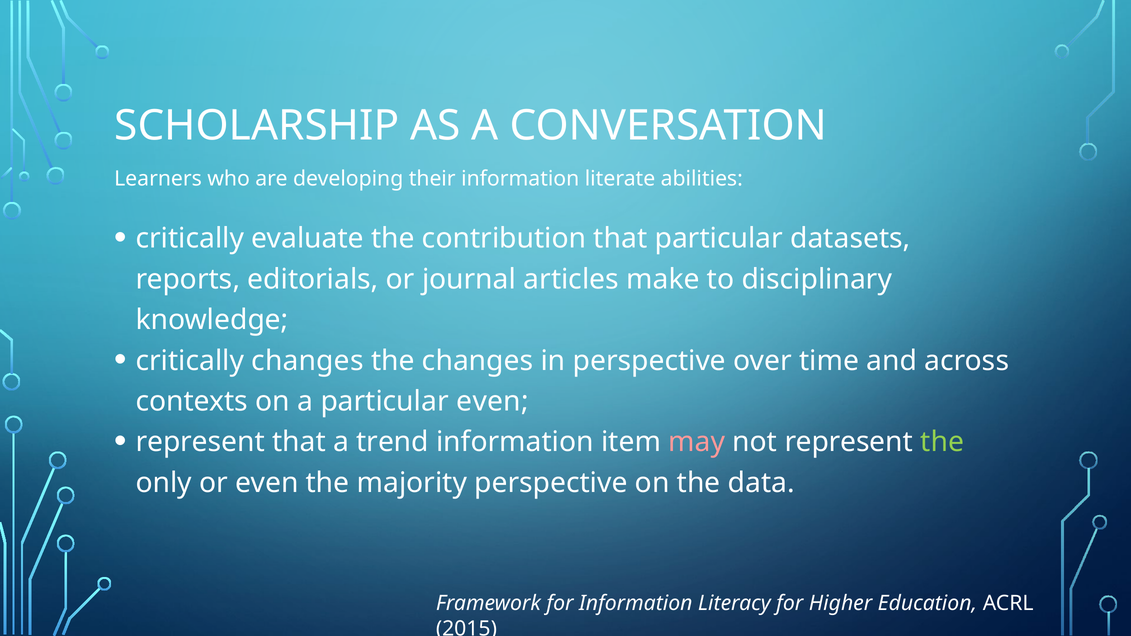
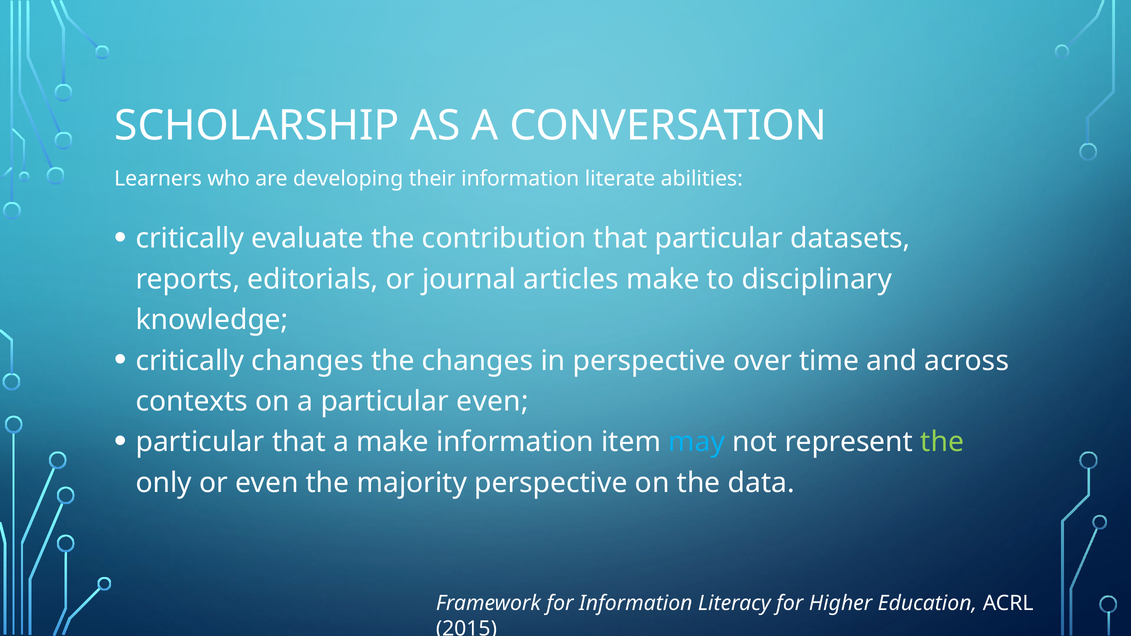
represent at (200, 442): represent -> particular
a trend: trend -> make
may colour: pink -> light blue
